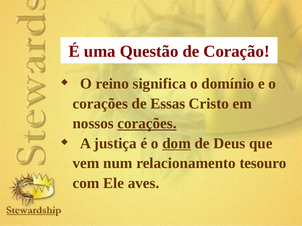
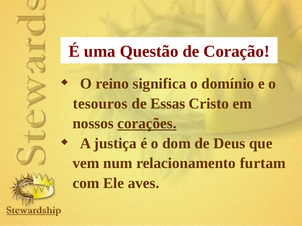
corações at (100, 104): corações -> tesouros
dom underline: present -> none
tesouro: tesouro -> furtam
